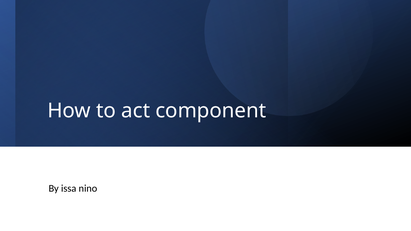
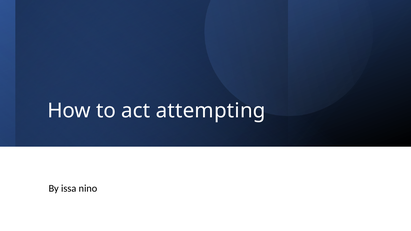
component: component -> attempting
